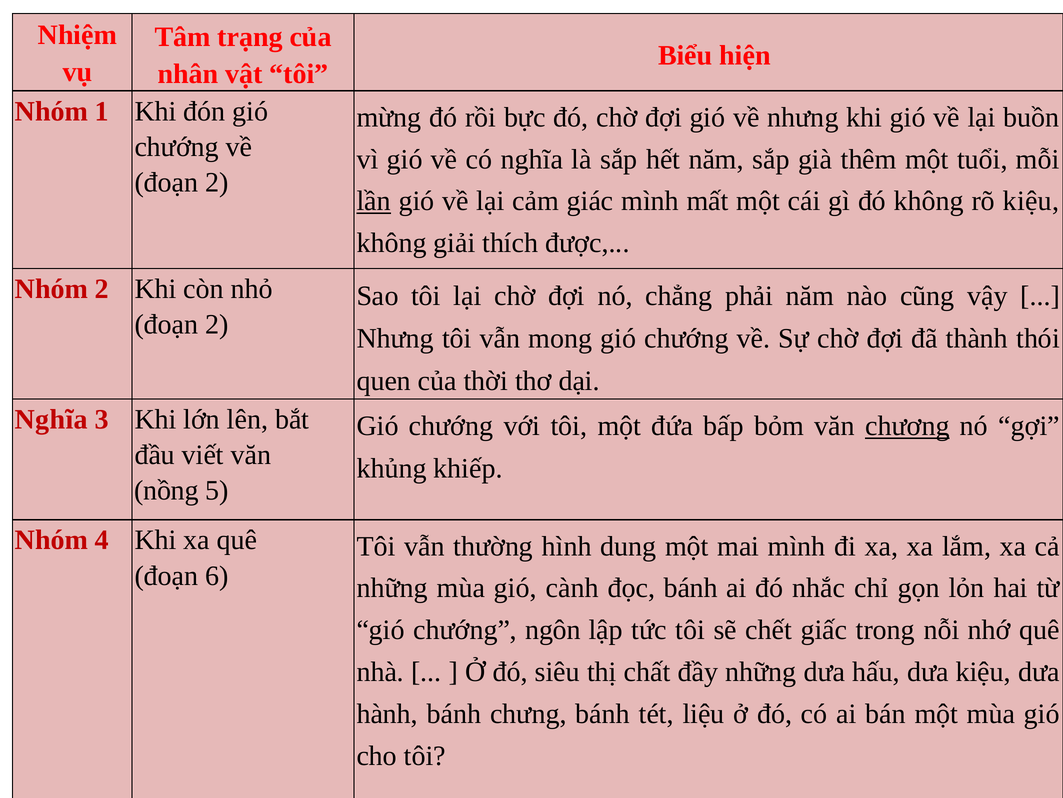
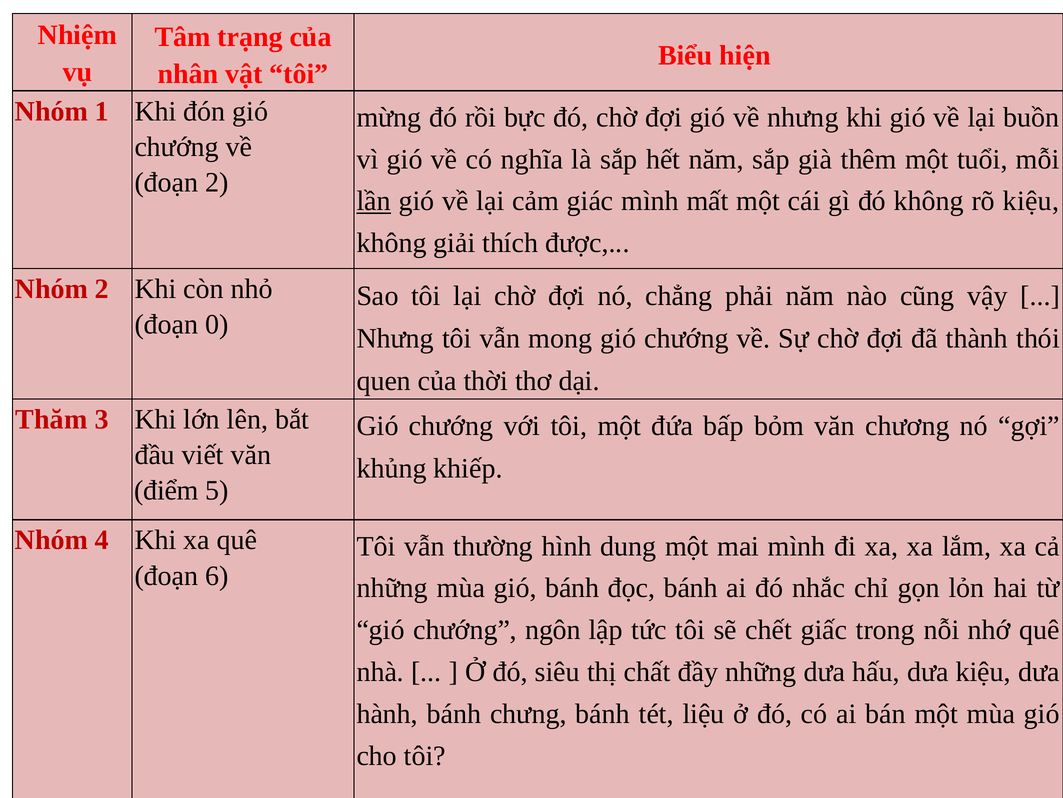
2 at (217, 324): 2 -> 0
Nghĩa at (51, 419): Nghĩa -> Thăm
chương underline: present -> none
nồng: nồng -> điểm
gió cành: cành -> bánh
